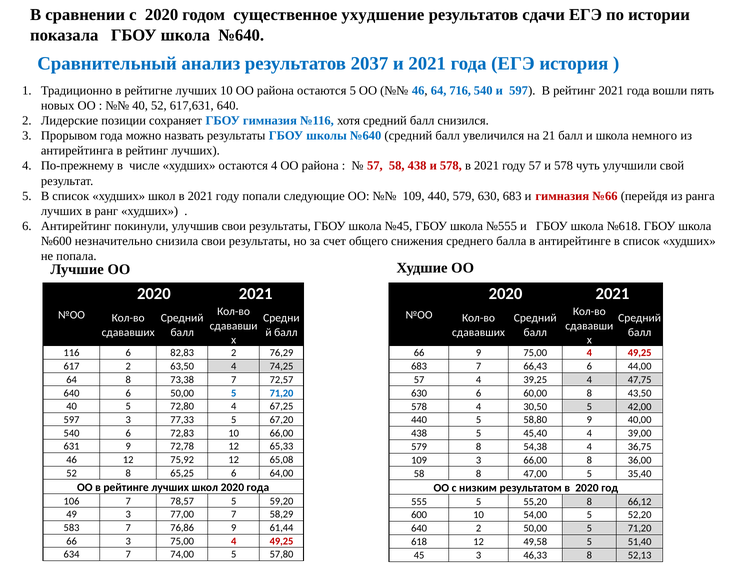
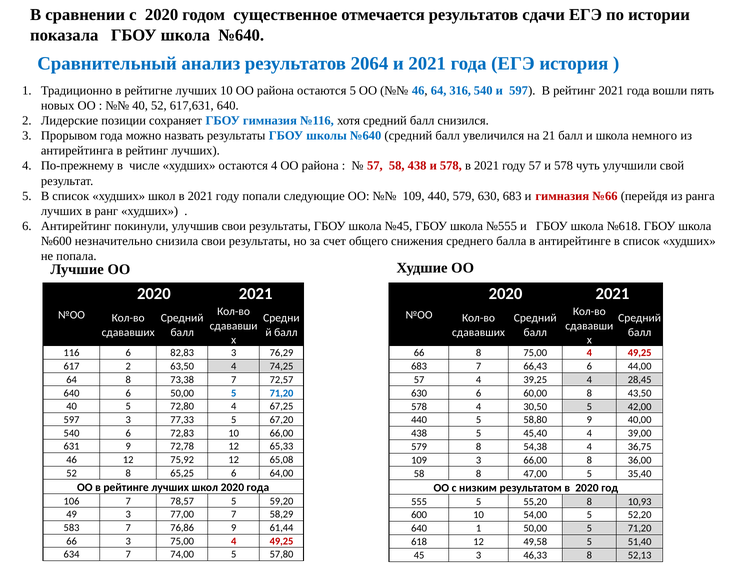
ухудшение: ухудшение -> отмечается
2037: 2037 -> 2064
716: 716 -> 316
66 9: 9 -> 8
82,83 2: 2 -> 3
47,75: 47,75 -> 28,45
66,12: 66,12 -> 10,93
2 at (479, 528): 2 -> 1
